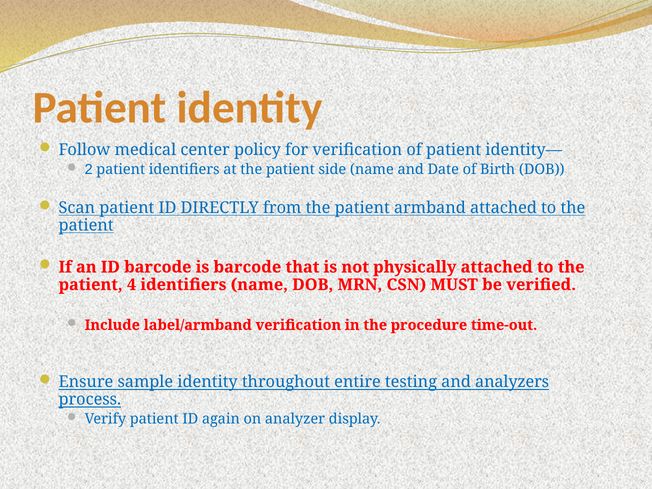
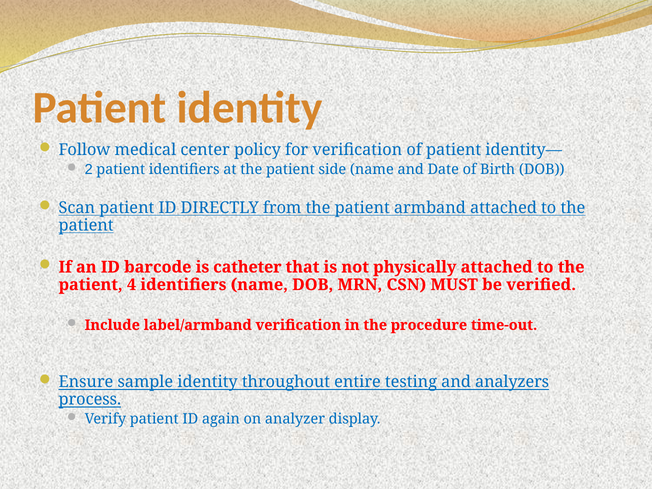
is barcode: barcode -> catheter
